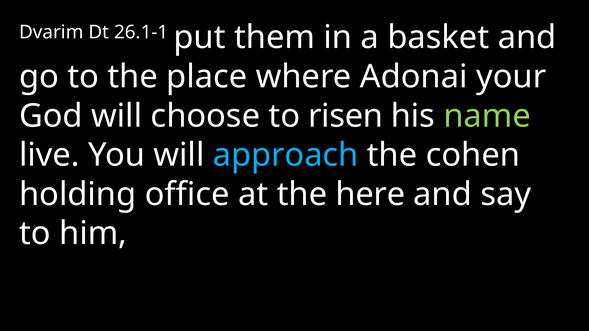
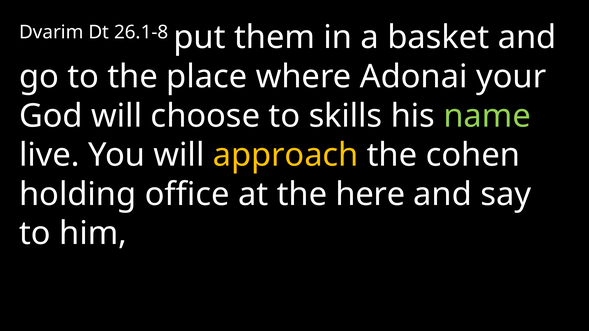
26.1-1: 26.1-1 -> 26.1-8
risen: risen -> skills
approach colour: light blue -> yellow
